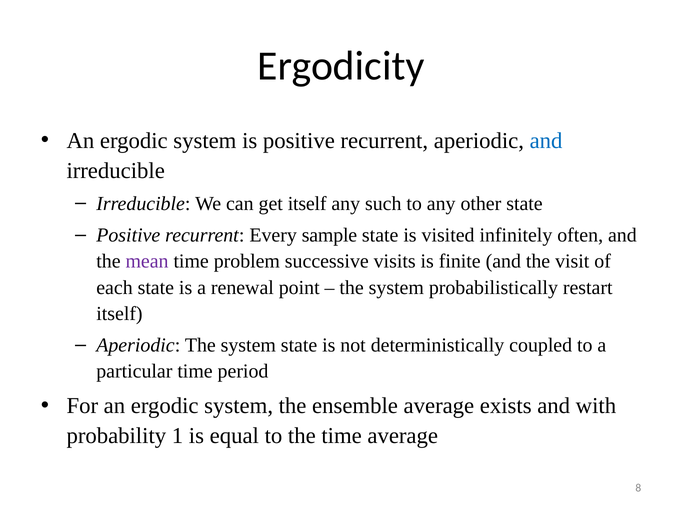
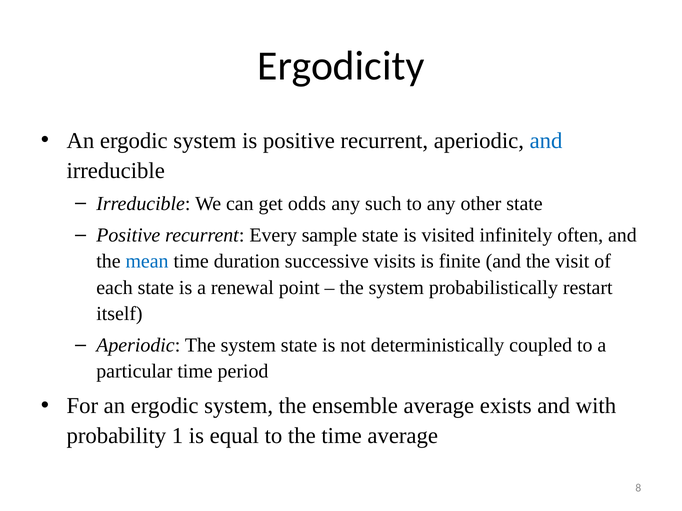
get itself: itself -> odds
mean colour: purple -> blue
problem: problem -> duration
